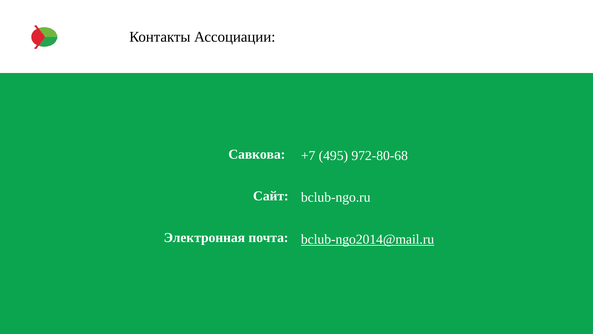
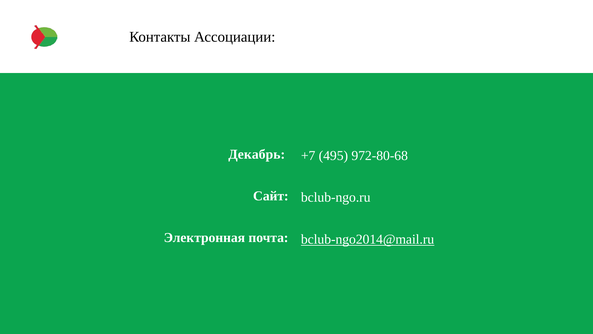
Савкова: Савкова -> Декабрь
